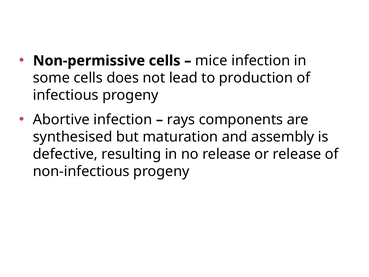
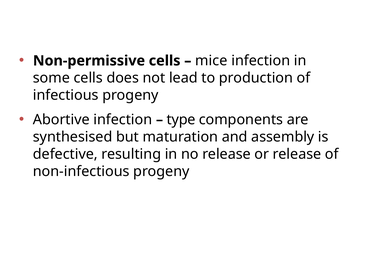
rays: rays -> type
